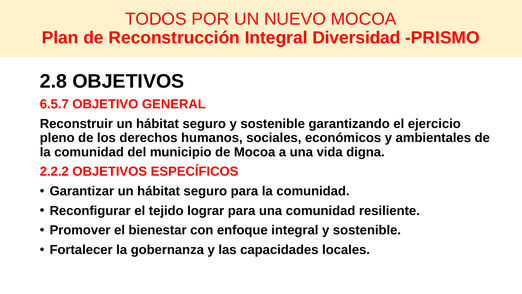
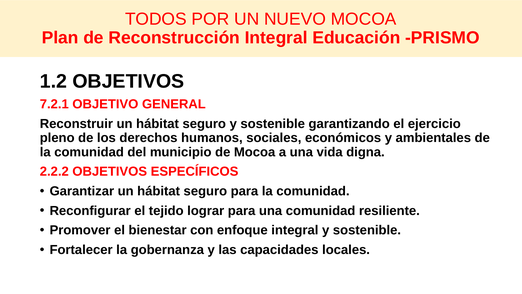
Diversidad: Diversidad -> Educación
2.8: 2.8 -> 1.2
6.5.7: 6.5.7 -> 7.2.1
